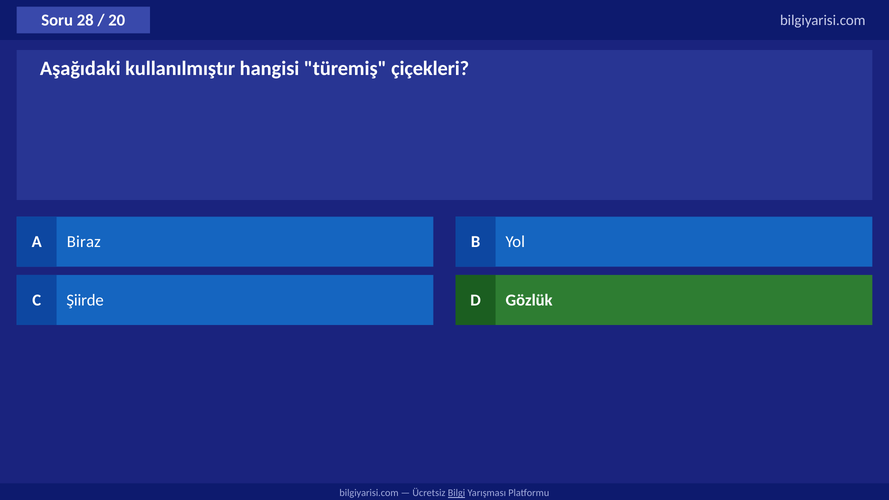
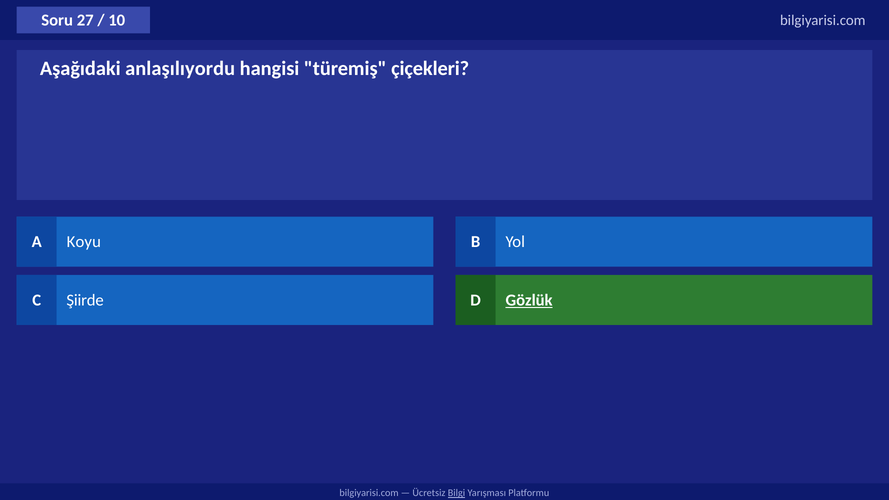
28: 28 -> 27
20: 20 -> 10
kullanılmıştır: kullanılmıştır -> anlaşılıyordu
Biraz: Biraz -> Koyu
Gözlük underline: none -> present
